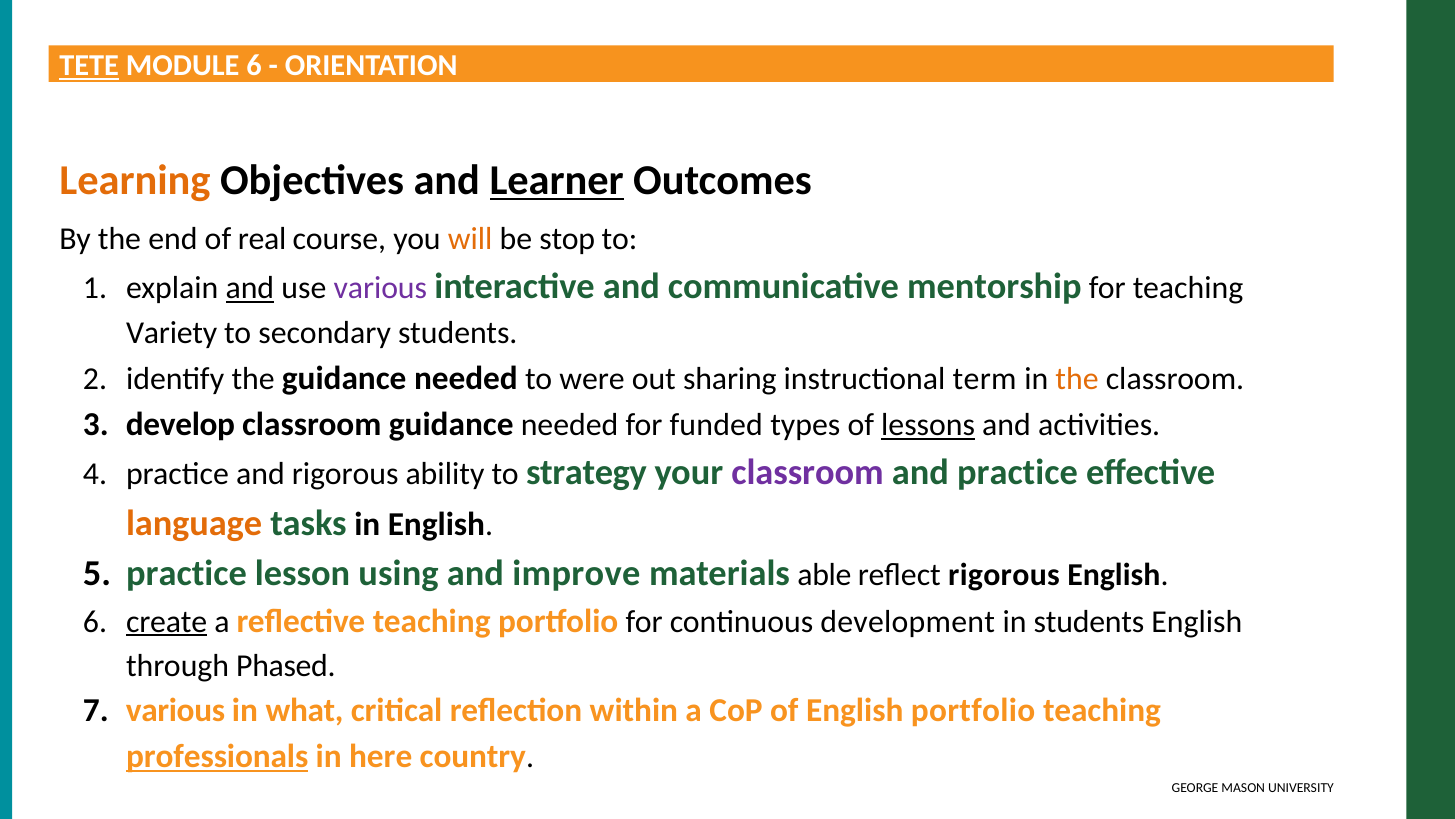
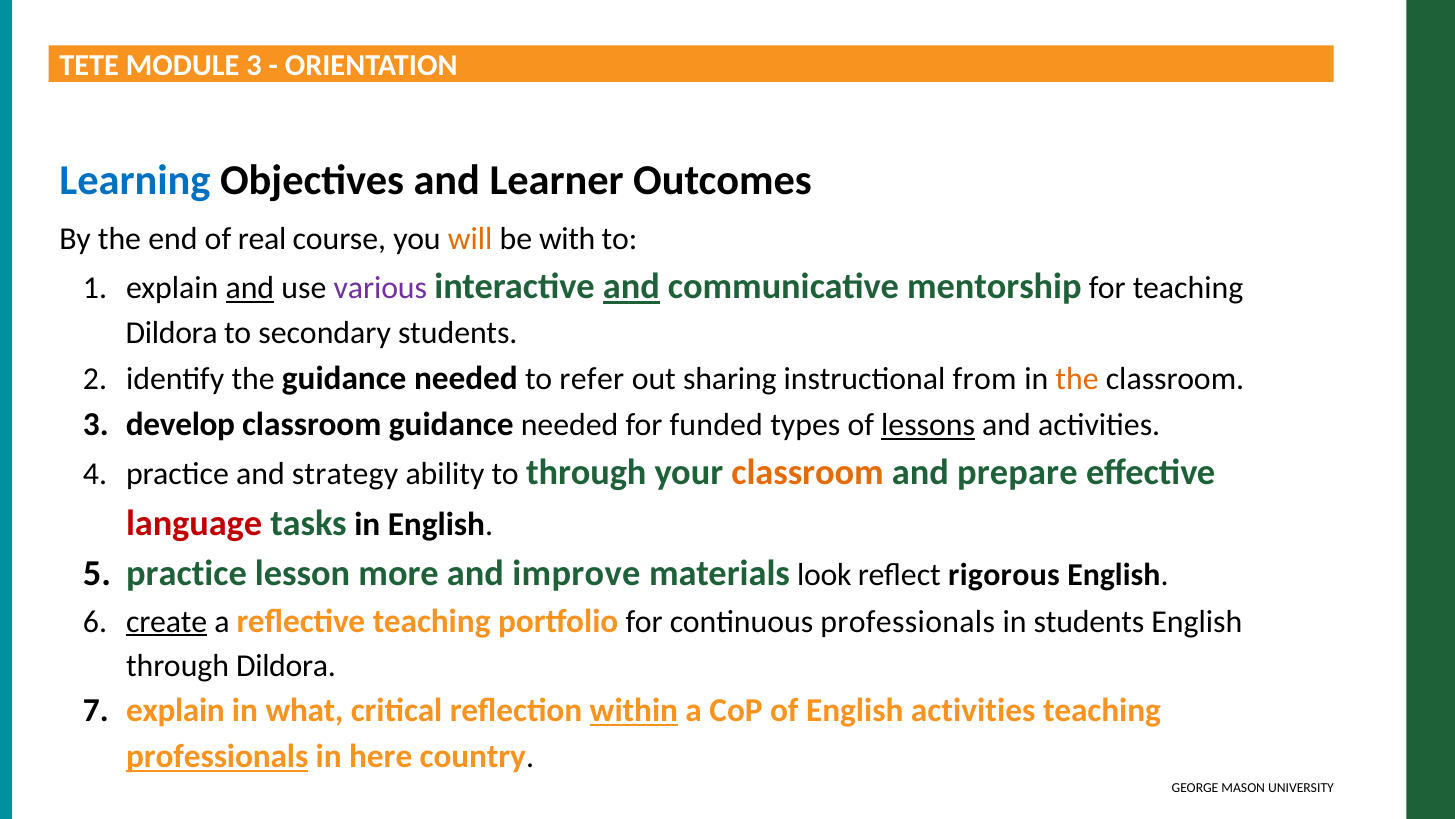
TETE underline: present -> none
MODULE 6: 6 -> 3
Learning colour: orange -> blue
Learner underline: present -> none
stop: stop -> with
and at (631, 287) underline: none -> present
Variety at (172, 333): Variety -> Dildora
were: were -> refer
term: term -> from
and rigorous: rigorous -> strategy
to strategy: strategy -> through
classroom at (808, 473) colour: purple -> orange
and practice: practice -> prepare
language colour: orange -> red
using: using -> more
able: able -> look
continuous development: development -> professionals
through Phased: Phased -> Dildora
various at (175, 710): various -> explain
within underline: none -> present
English portfolio: portfolio -> activities
